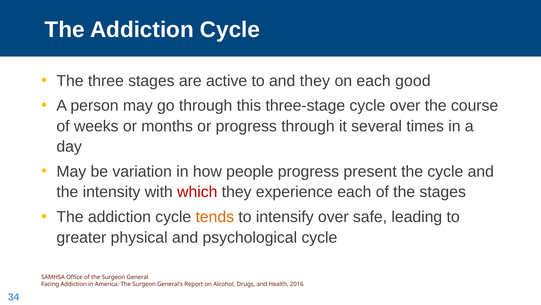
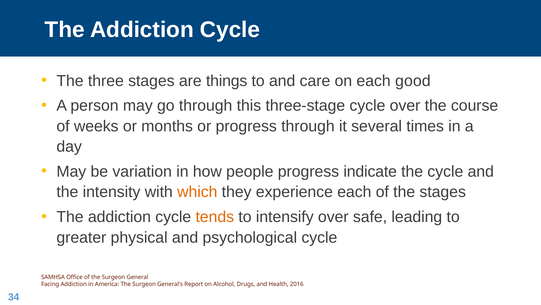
active: active -> things
and they: they -> care
present: present -> indicate
which colour: red -> orange
